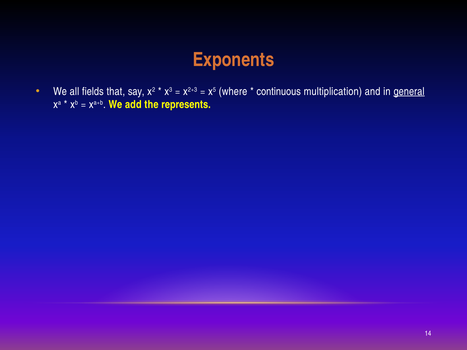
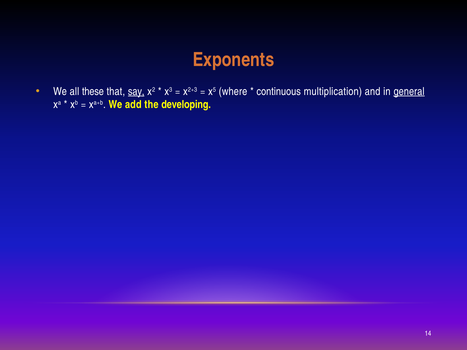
fields: fields -> these
say underline: none -> present
represents: represents -> developing
